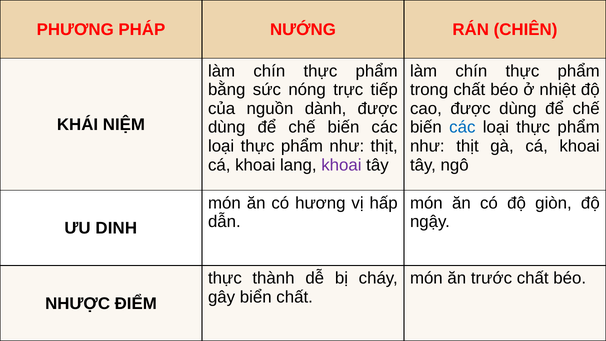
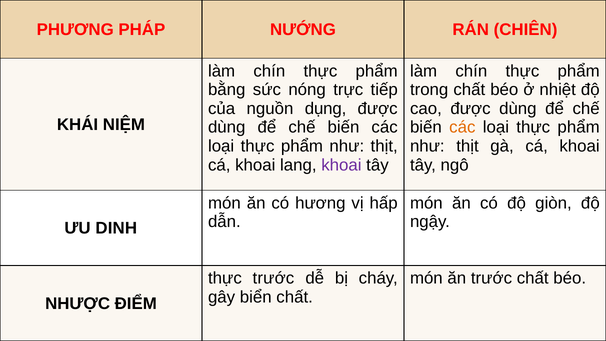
dành: dành -> dụng
các at (462, 127) colour: blue -> orange
thực thành: thành -> trước
